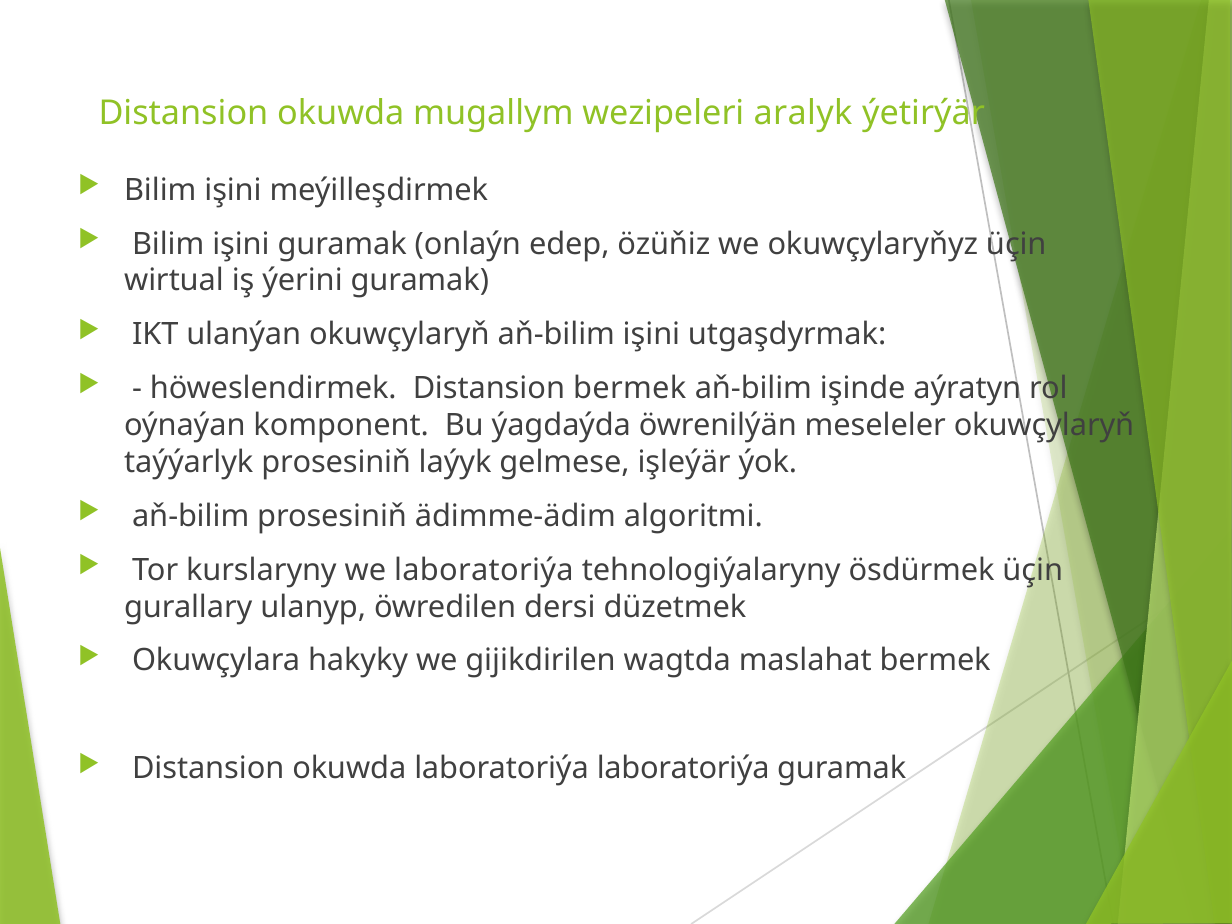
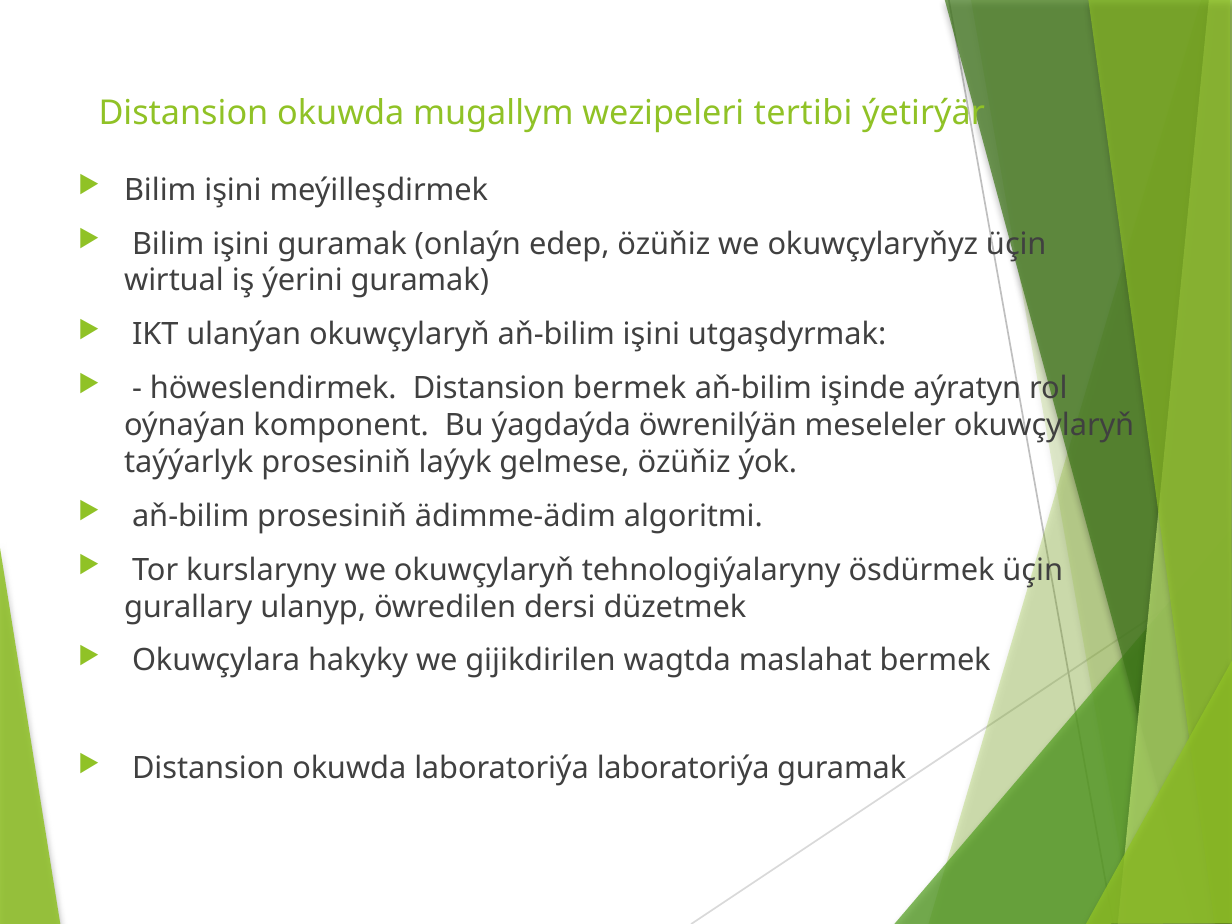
aralyk: aralyk -> tertibi
gelmese işleýär: işleýär -> özüňiz
we laboratoriýa: laboratoriýa -> okuwçylaryň
